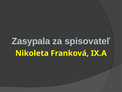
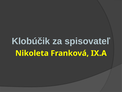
Zasypala: Zasypala -> Klobúčik
